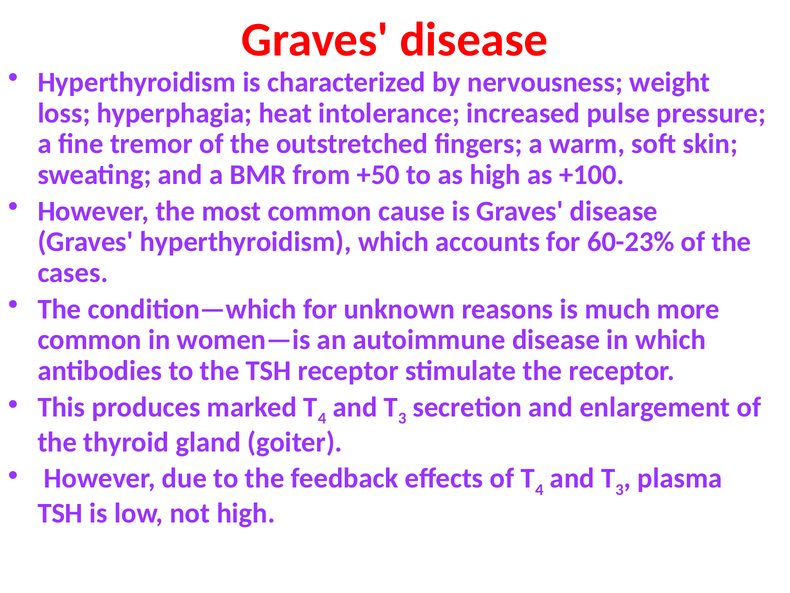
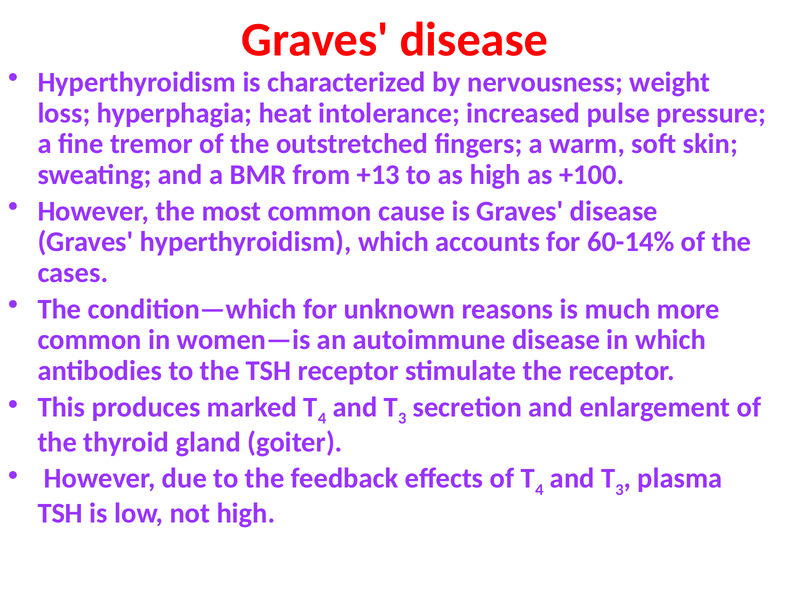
+50: +50 -> +13
60-23%: 60-23% -> 60-14%
